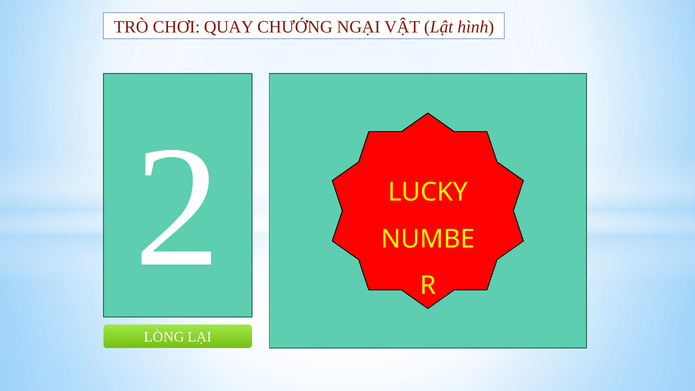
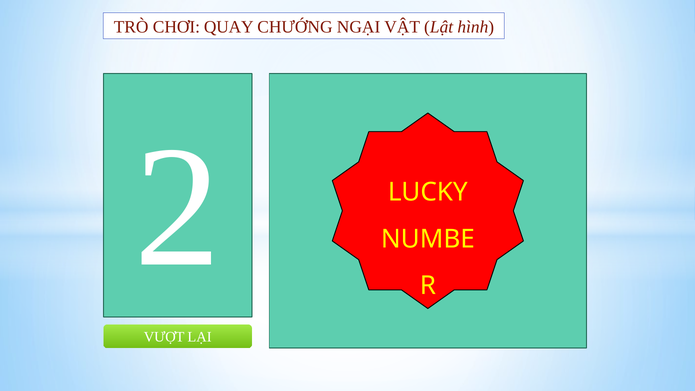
LÒNG: LÒNG -> VƯỢT
